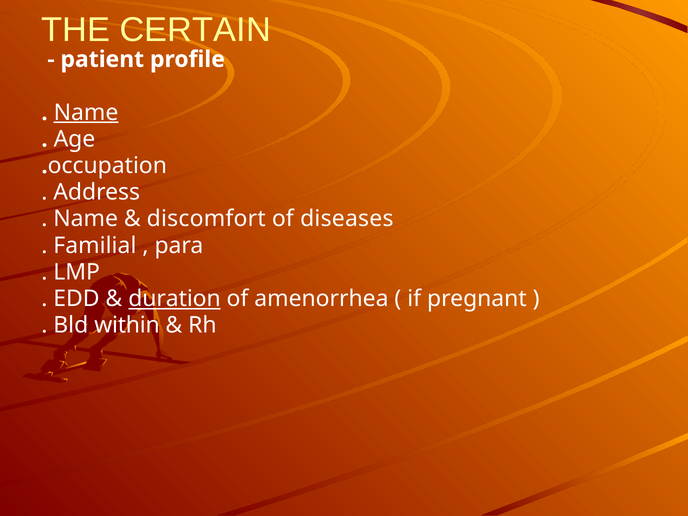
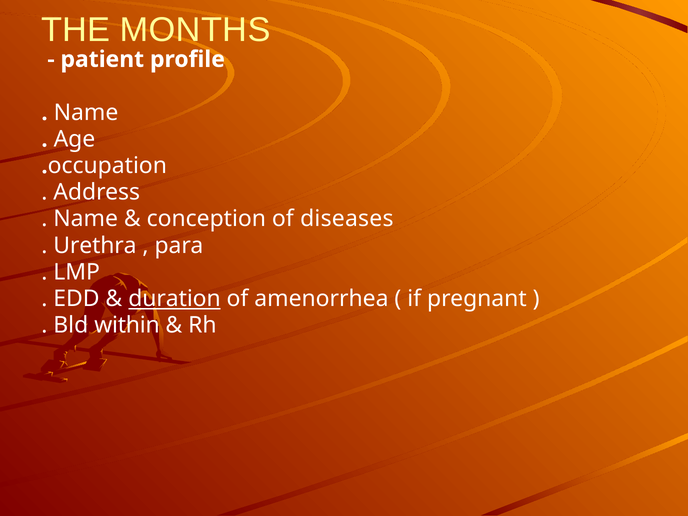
CERTAIN: CERTAIN -> MONTHS
Name at (86, 113) underline: present -> none
discomfort: discomfort -> conception
Familial: Familial -> Urethra
